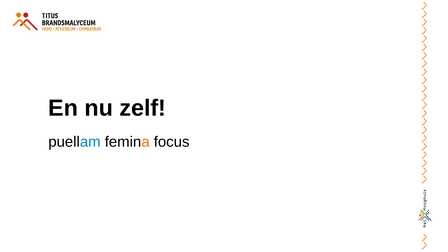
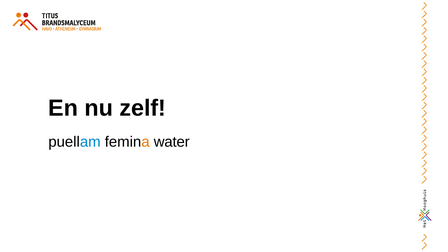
focus: focus -> water
